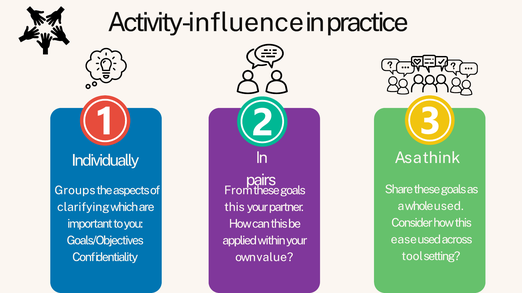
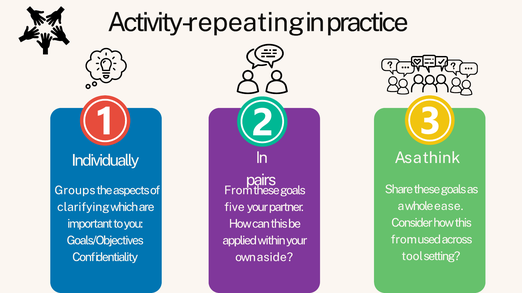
influence: influence -> repeating
whole used: used -> ease
this at (234, 207): this -> five
ease at (404, 240): ease -> from
value: value -> aside
